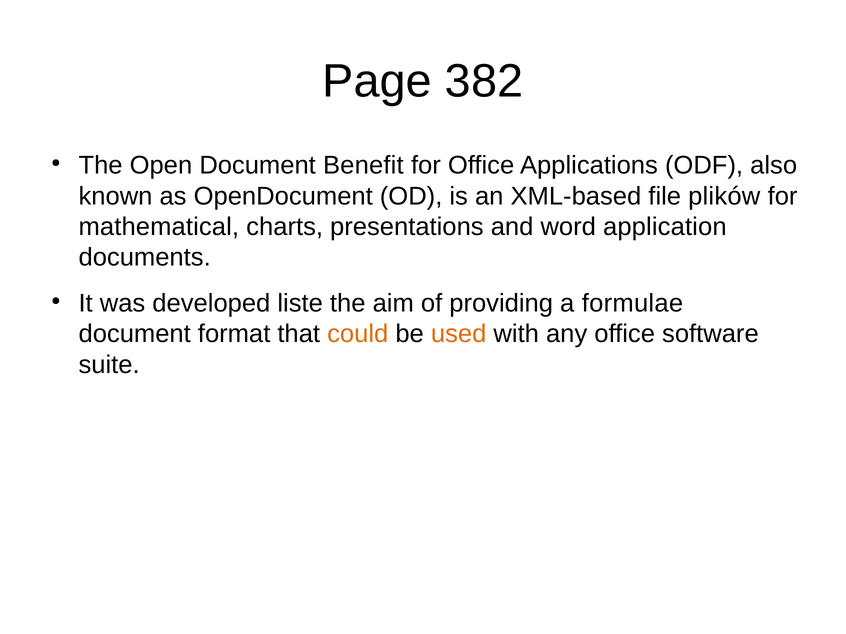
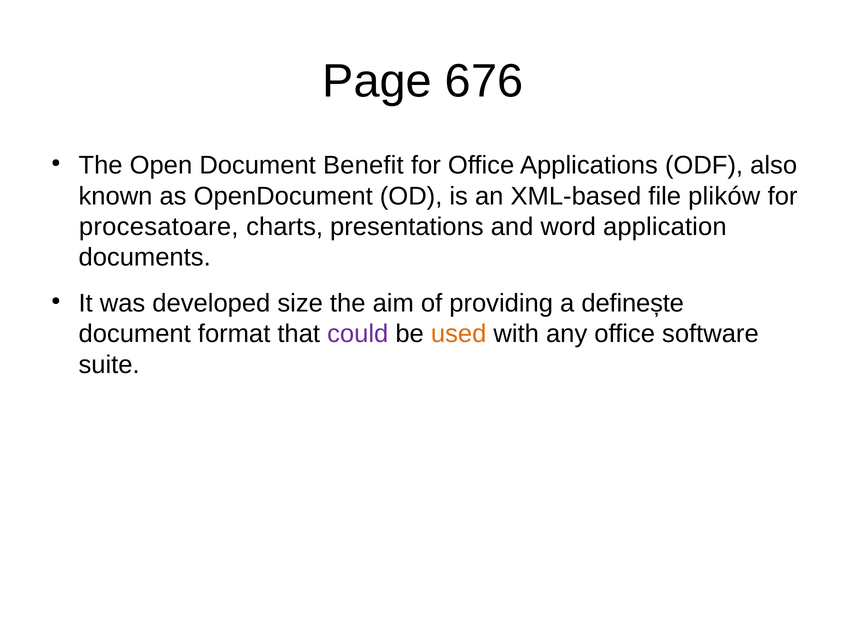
382: 382 -> 676
mathematical: mathematical -> procesatoare
liste: liste -> size
formulae: formulae -> definește
could colour: orange -> purple
